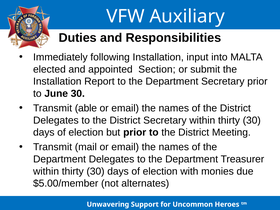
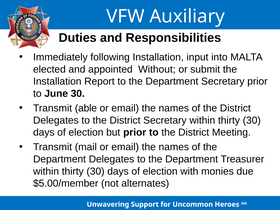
Section: Section -> Without
